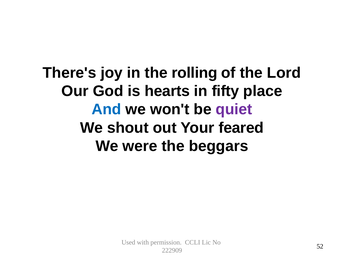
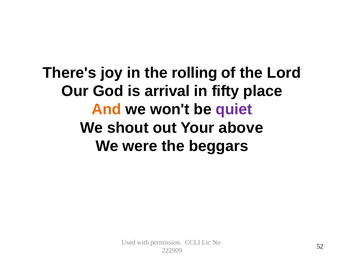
hearts: hearts -> arrival
And colour: blue -> orange
feared: feared -> above
